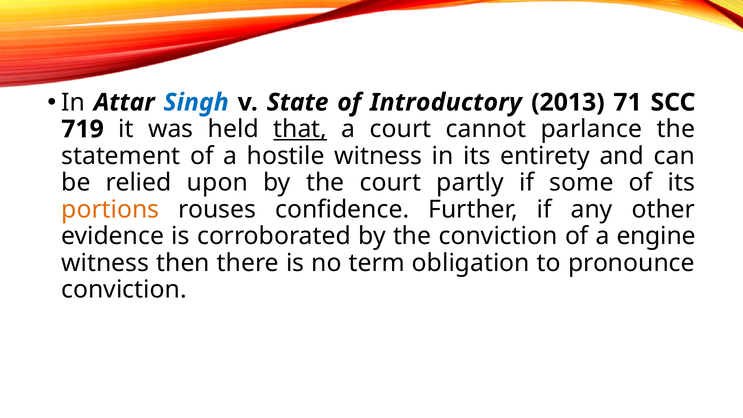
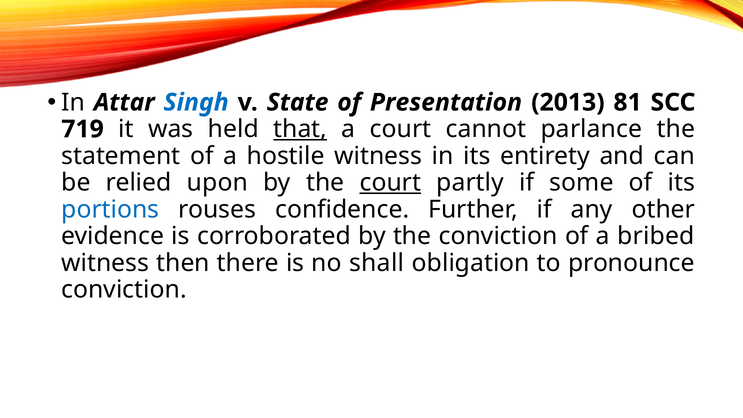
Introductory: Introductory -> Presentation
71: 71 -> 81
court at (390, 183) underline: none -> present
portions colour: orange -> blue
engine: engine -> bribed
term: term -> shall
